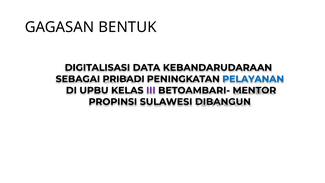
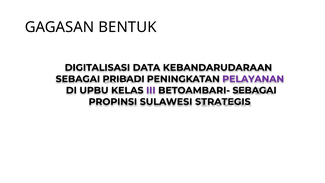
PELAYANAN colour: blue -> purple
BETOAMBARI- MENTOR: MENTOR -> SEBAGAI
DIBANGUN: DIBANGUN -> STRATEGIS
